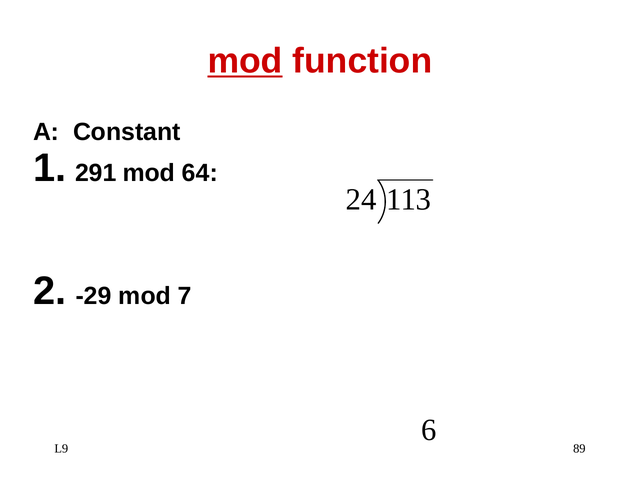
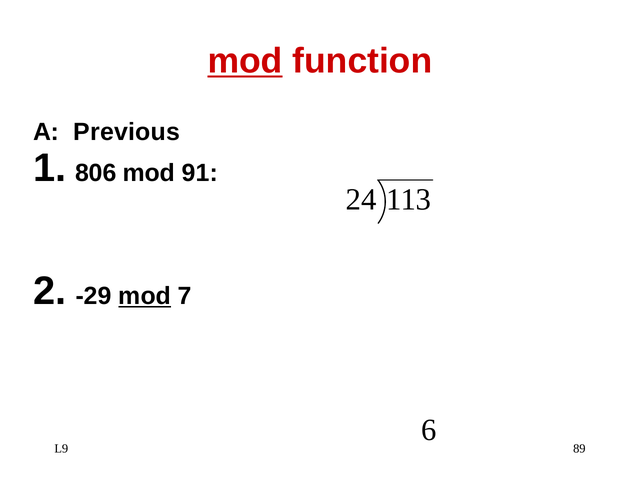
Constant: Constant -> Previous
291: 291 -> 806
64: 64 -> 91
mod at (145, 296) underline: none -> present
